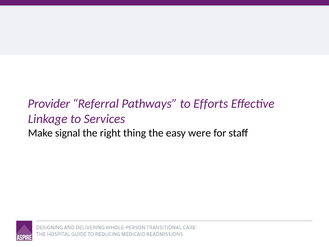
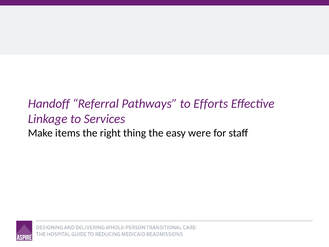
Provider: Provider -> Handoff
signal: signal -> items
